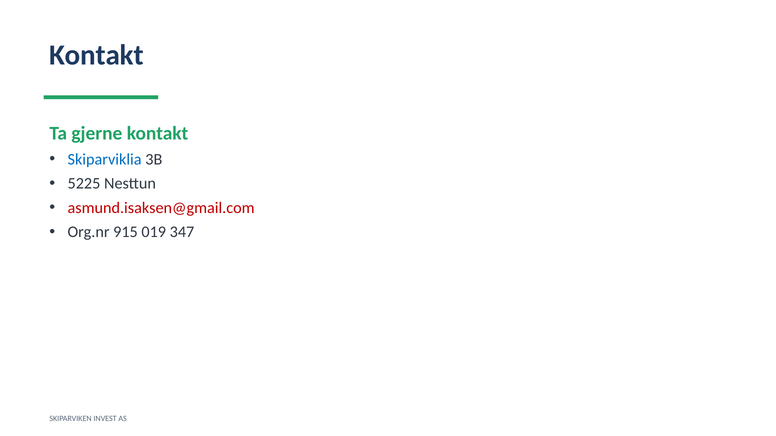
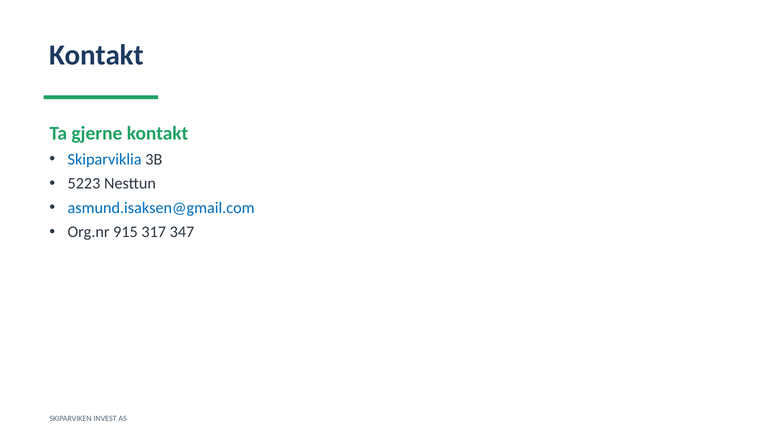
5225: 5225 -> 5223
asmund.isaksen@gmail.com colour: red -> blue
019: 019 -> 317
